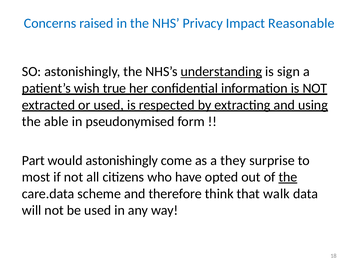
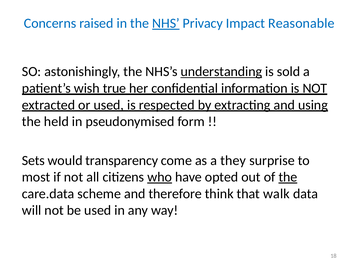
NHS underline: none -> present
sign: sign -> sold
able: able -> held
Part: Part -> Sets
would astonishingly: astonishingly -> transparency
who underline: none -> present
